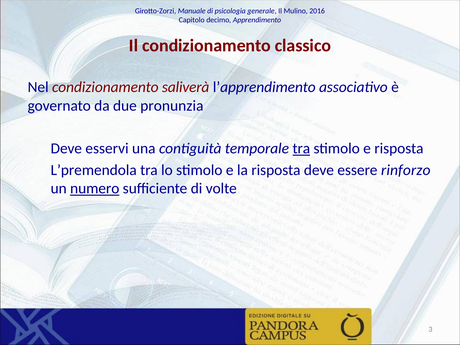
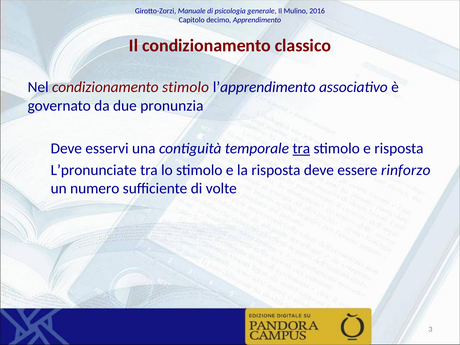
condizionamento saliverà: saliverà -> stimolo
L’premendola: L’premendola -> L’pronunciate
numero underline: present -> none
